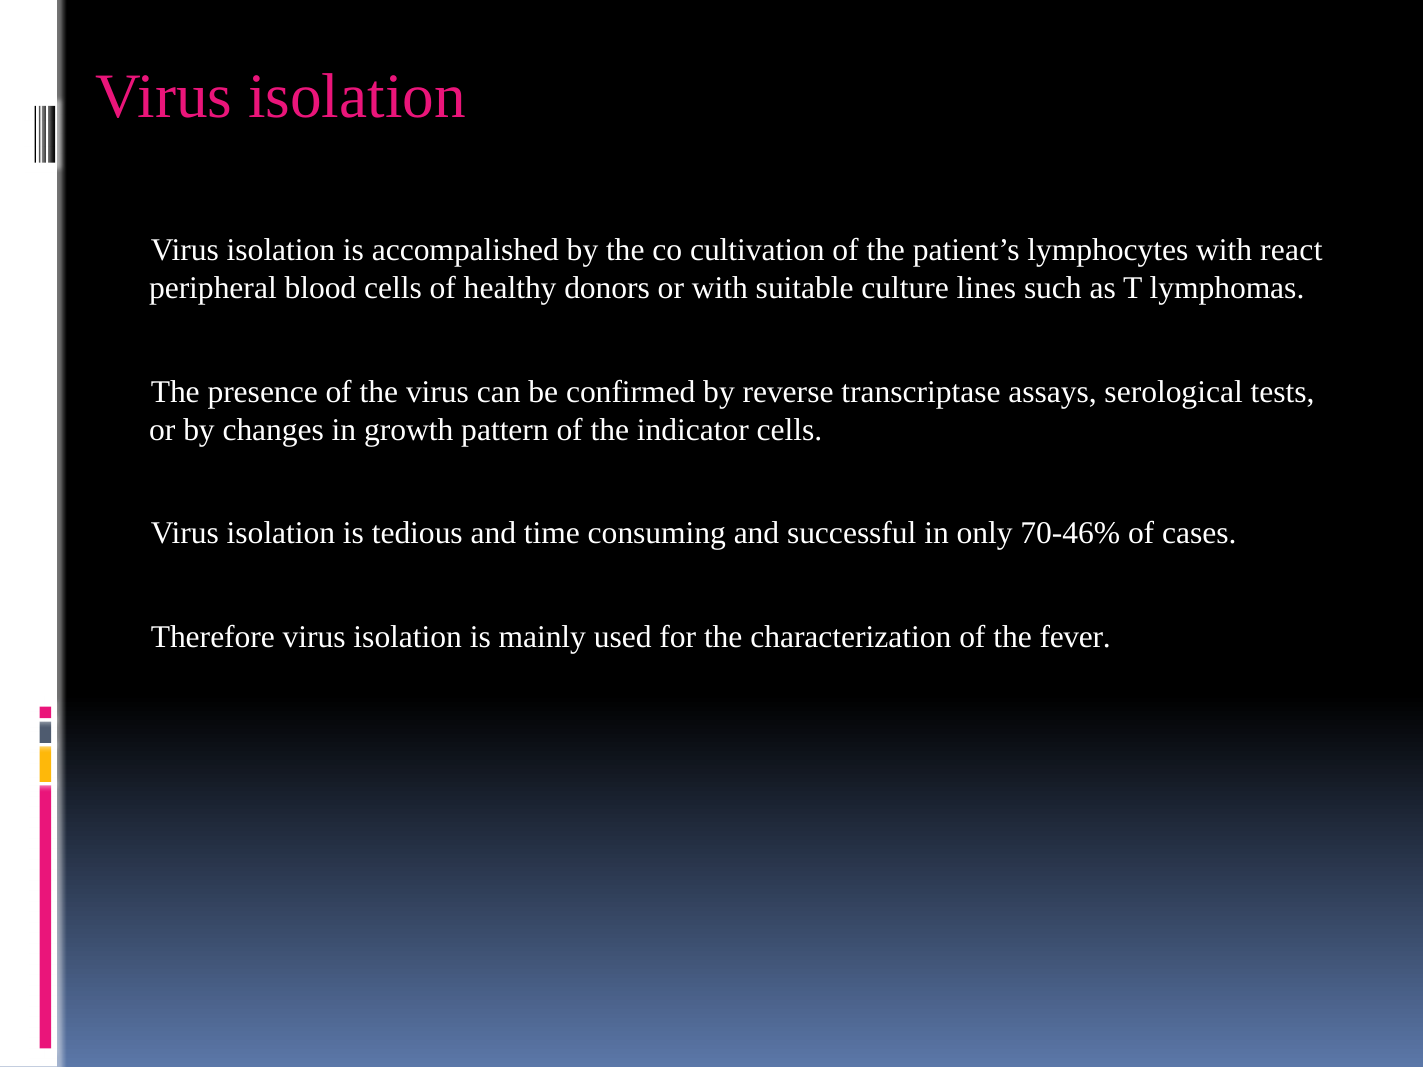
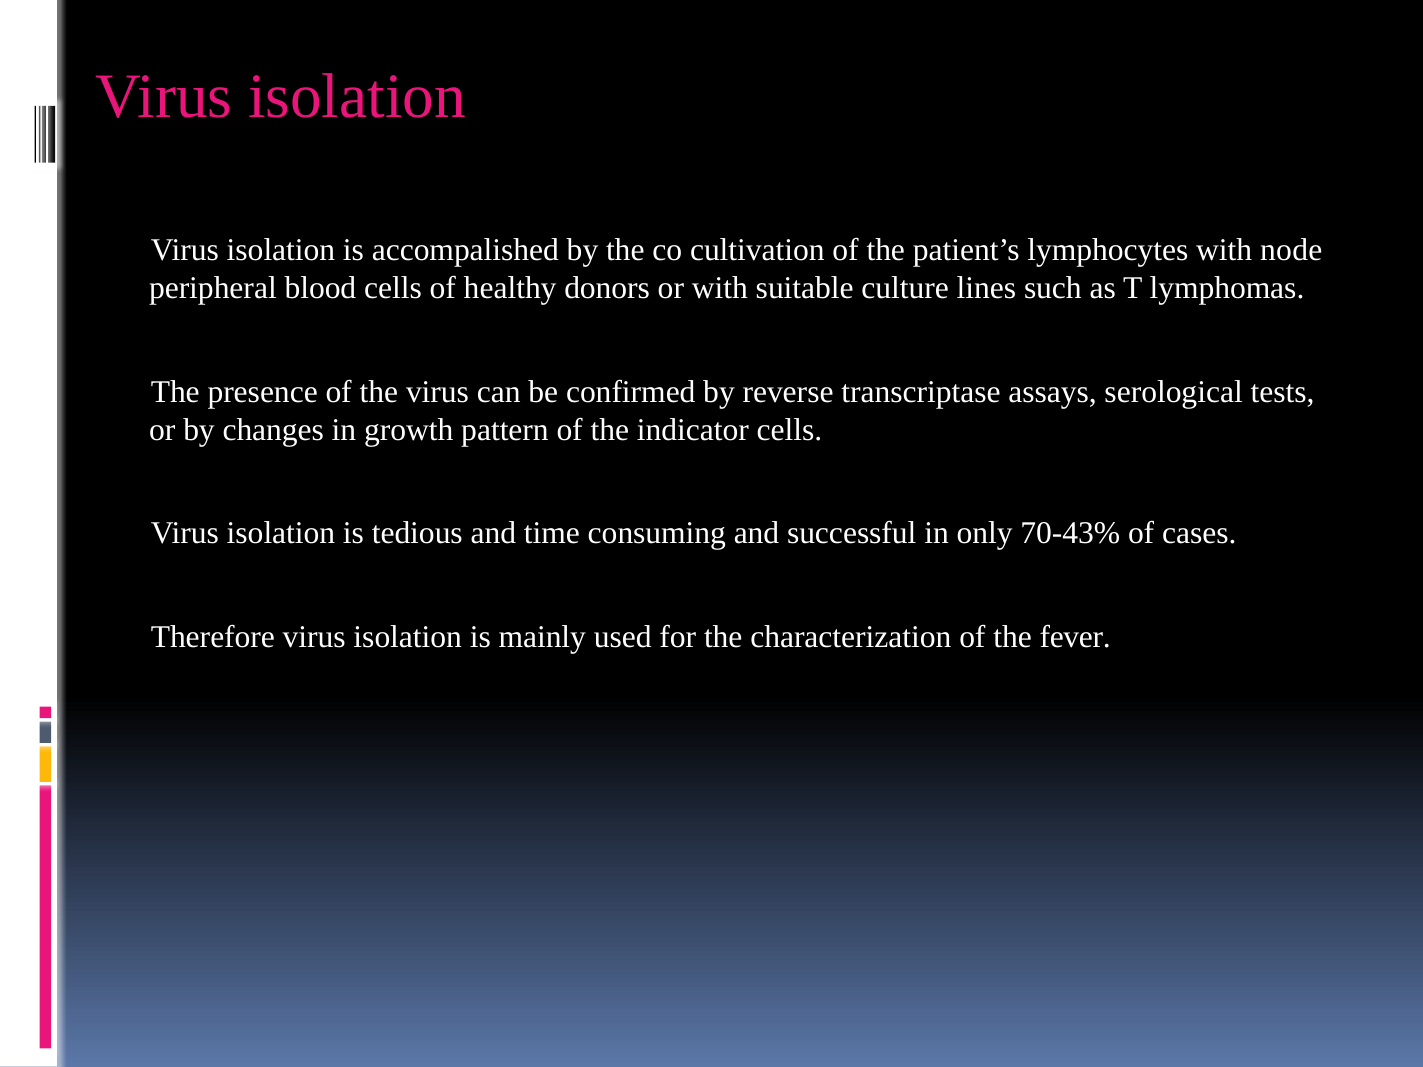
react: react -> node
70-46%: 70-46% -> 70-43%
